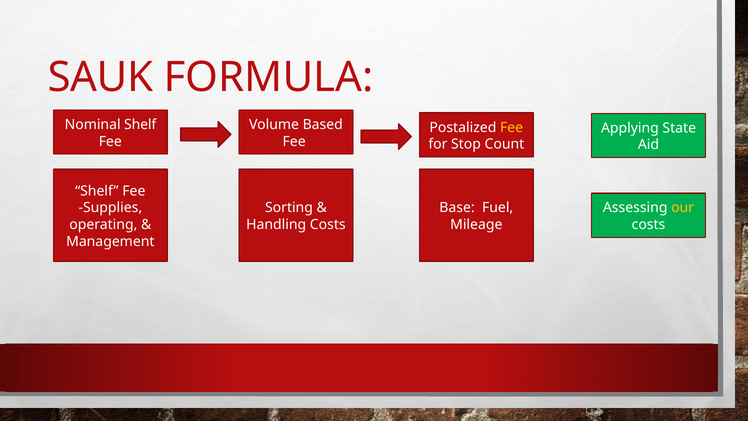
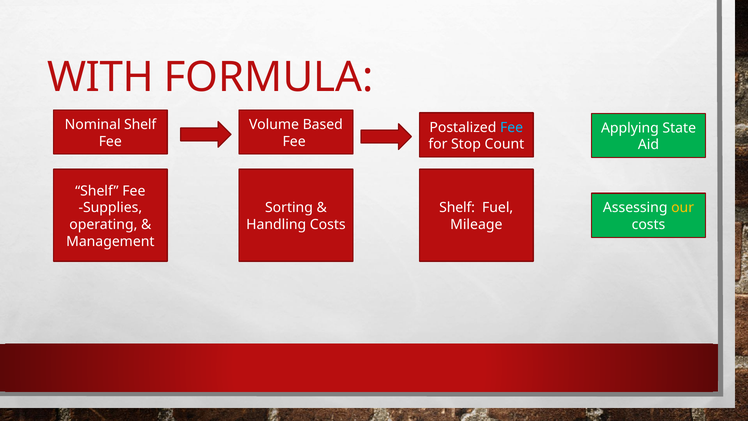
SAUK: SAUK -> WITH
Fee at (512, 127) colour: yellow -> light blue
Base at (457, 208): Base -> Shelf
